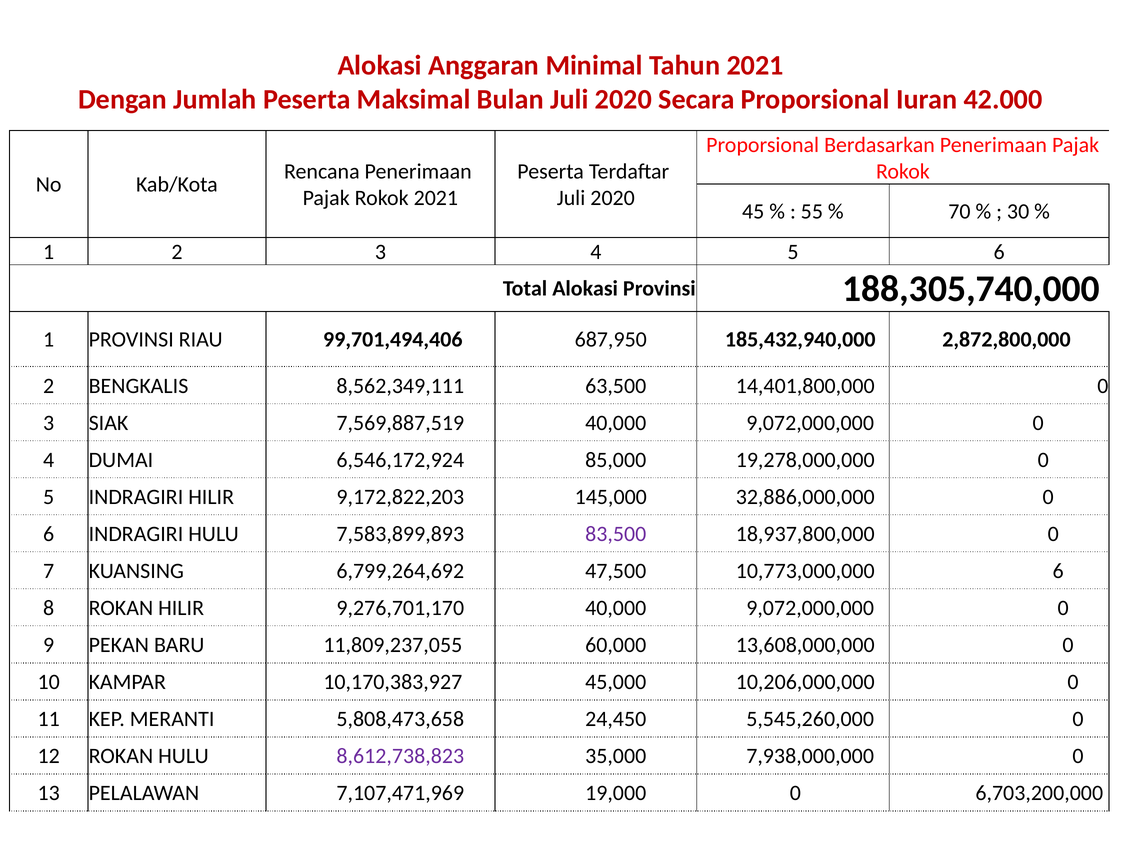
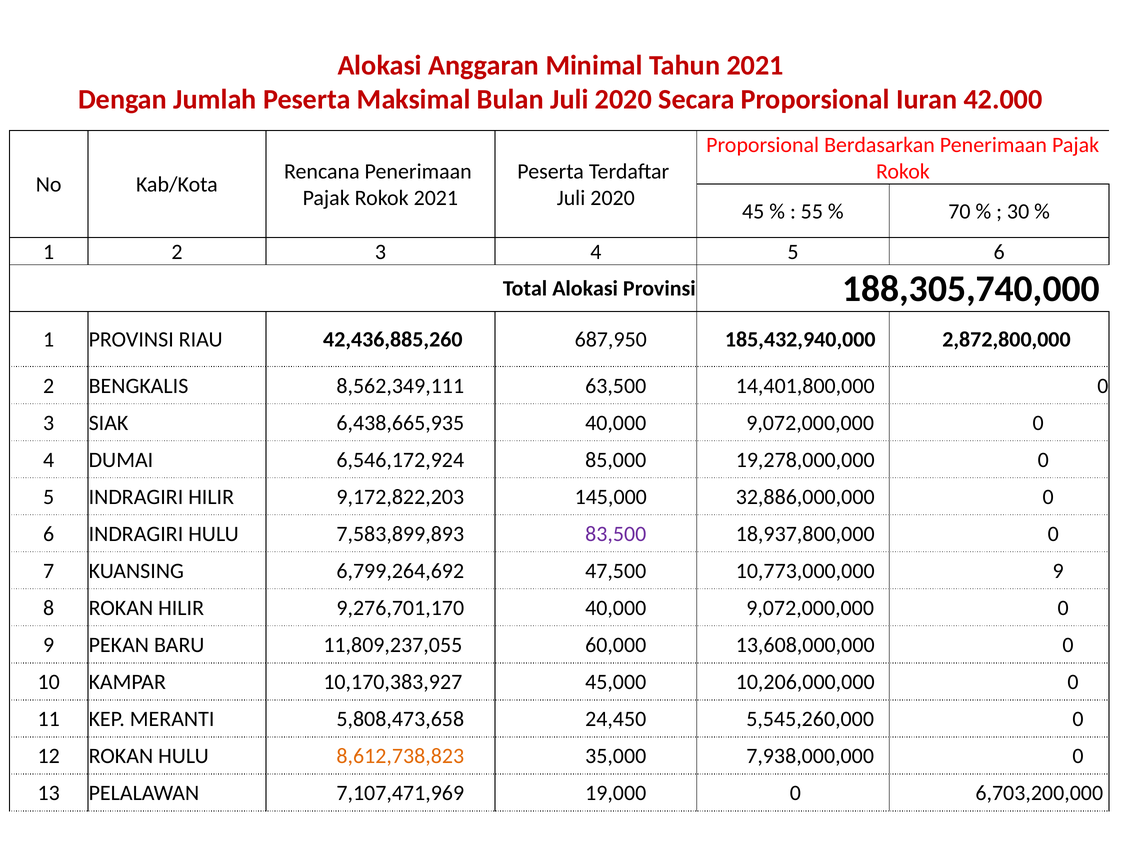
99,701,494,406: 99,701,494,406 -> 42,436,885,260
7,569,887,519: 7,569,887,519 -> 6,438,665,935
10,773,000,000 6: 6 -> 9
8,612,738,823 colour: purple -> orange
